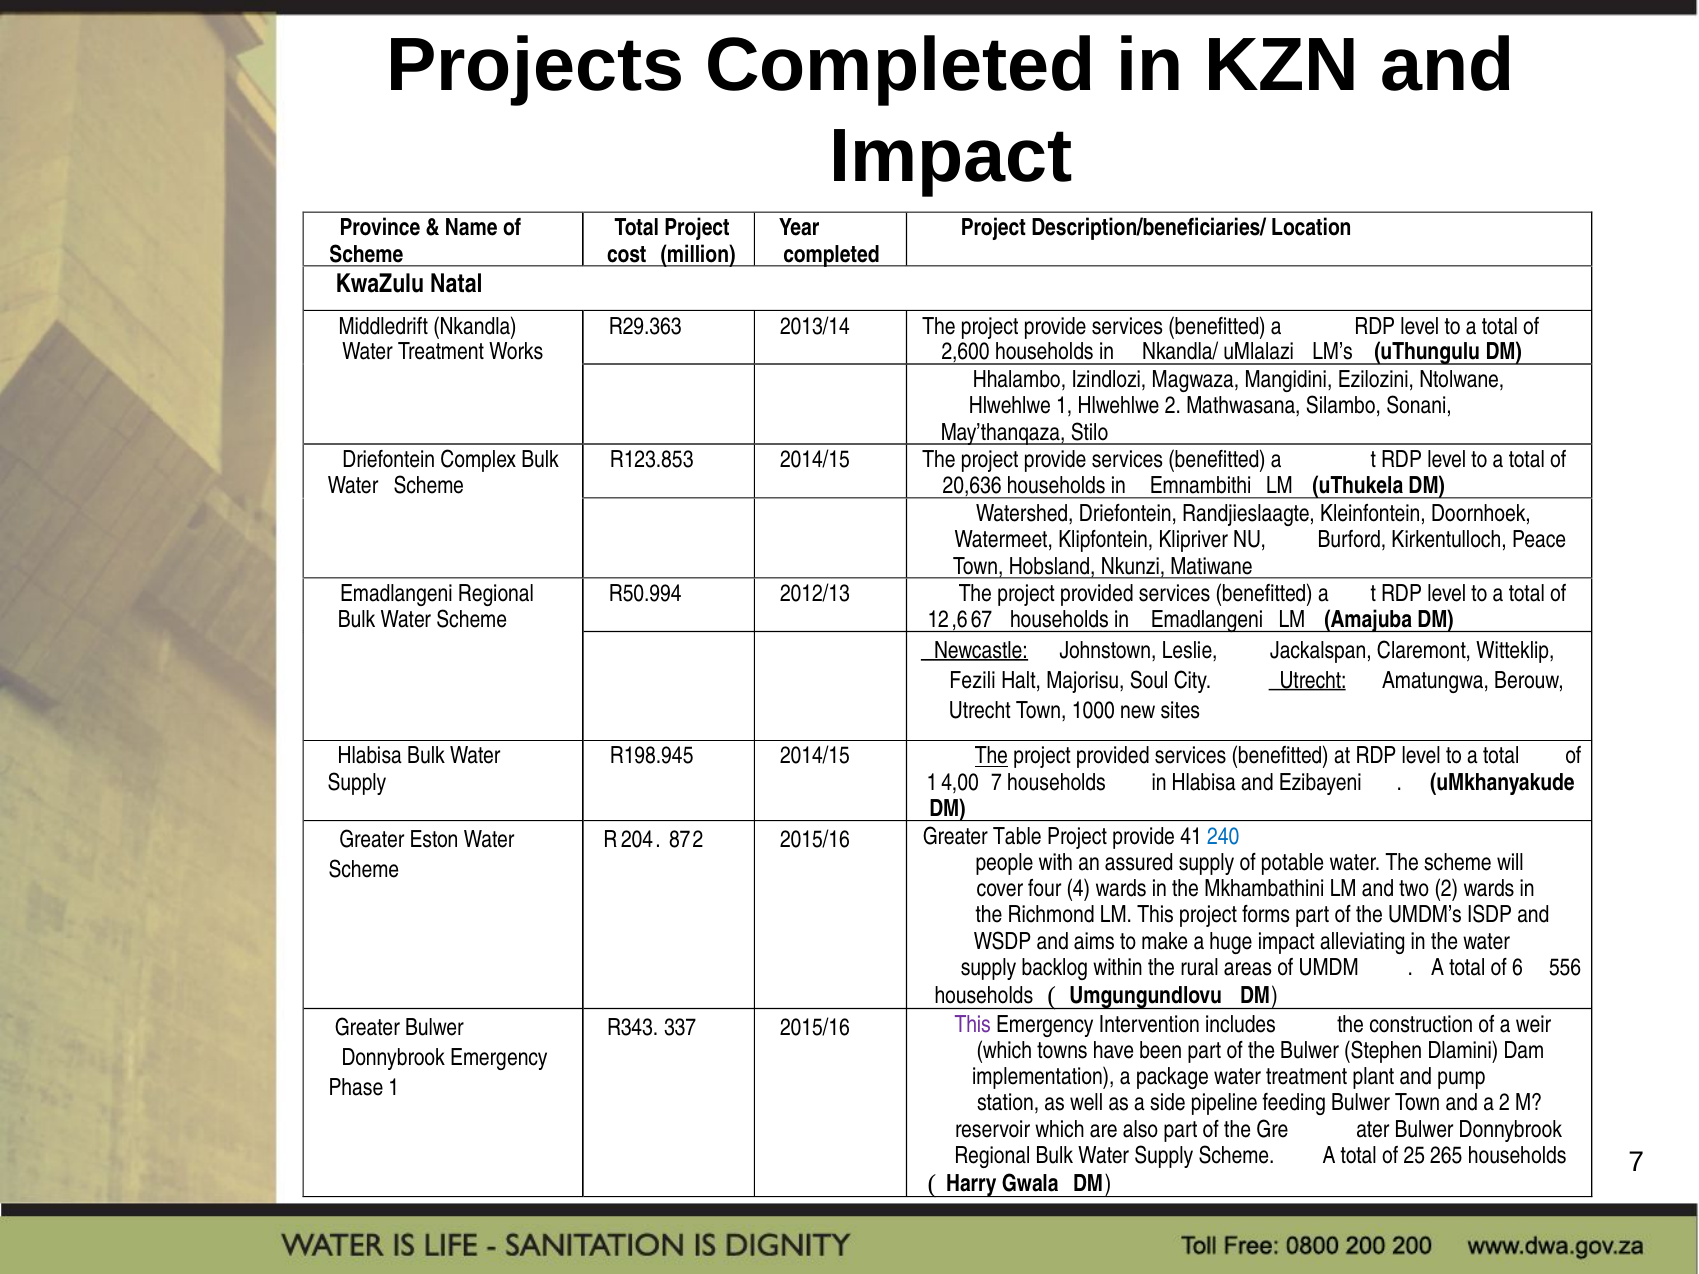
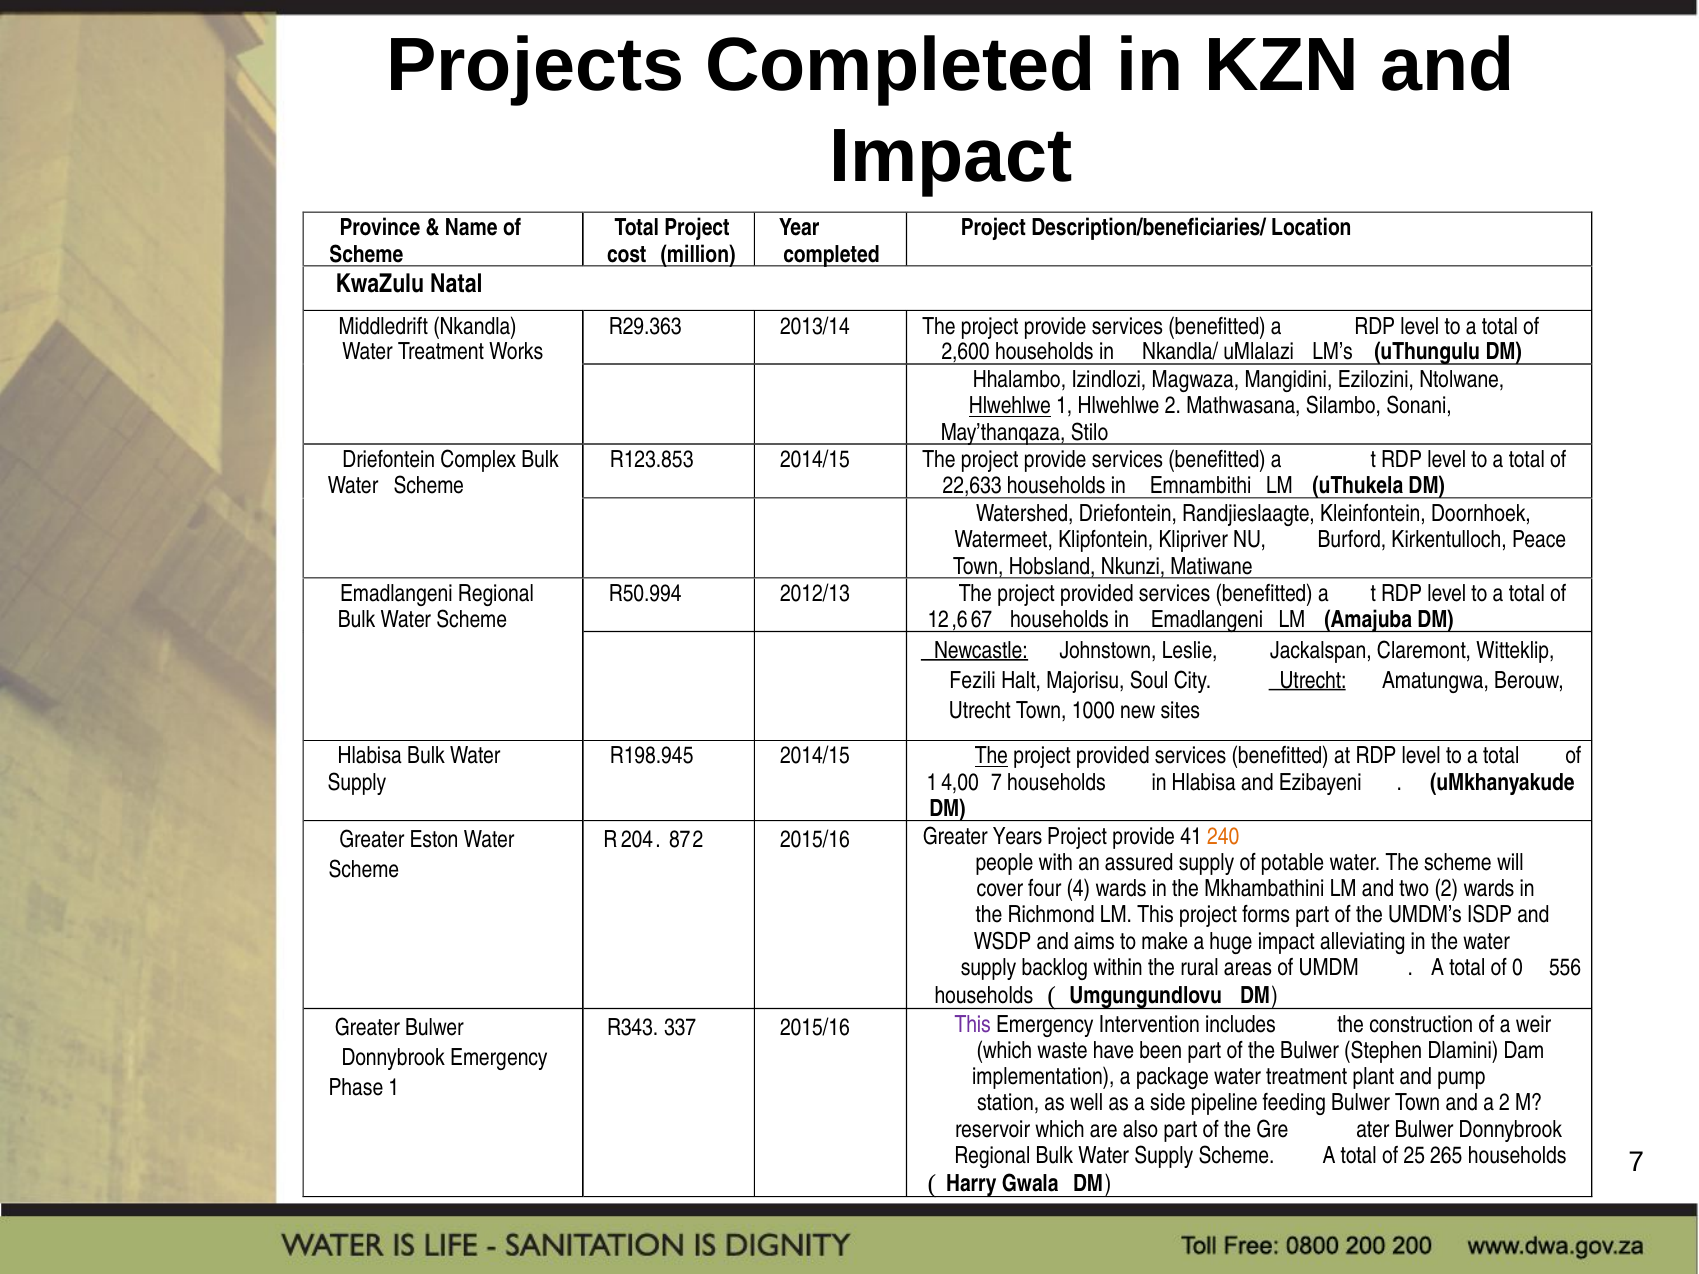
Hlwehlwe at (1010, 406) underline: none -> present
20,636: 20,636 -> 22,633
Table: Table -> Years
240 colour: blue -> orange
6: 6 -> 0
towns: towns -> waste
